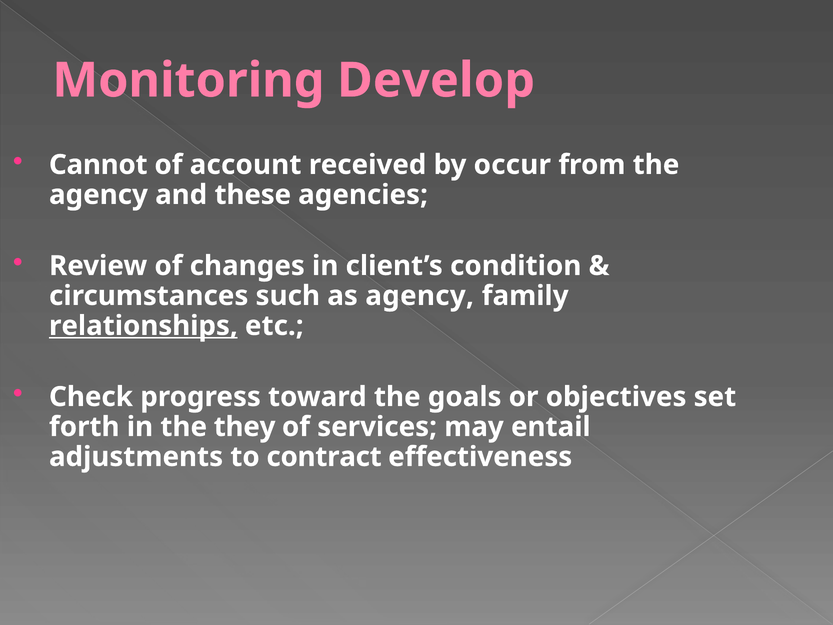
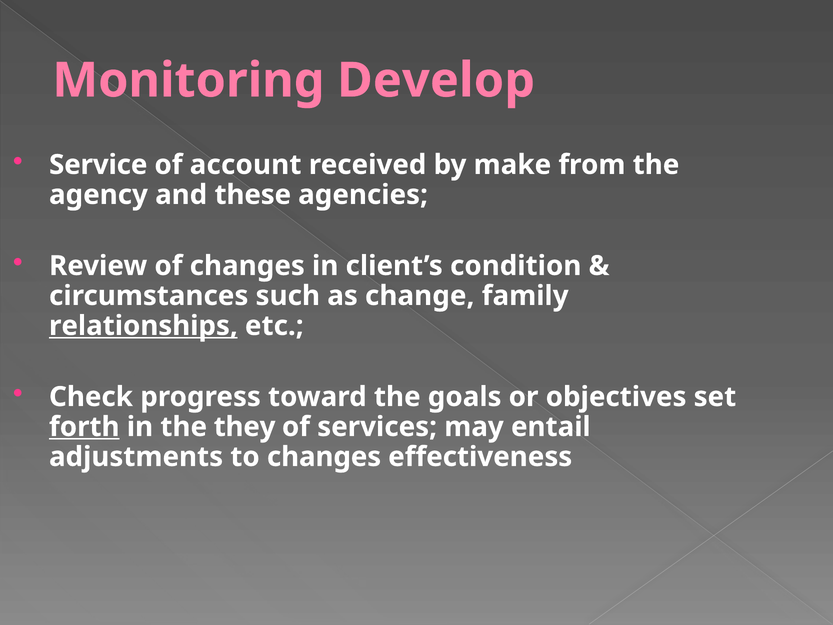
Cannot: Cannot -> Service
occur: occur -> make
as agency: agency -> change
forth underline: none -> present
to contract: contract -> changes
